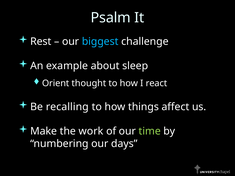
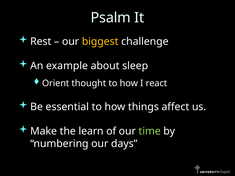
biggest colour: light blue -> yellow
recalling: recalling -> essential
work: work -> learn
